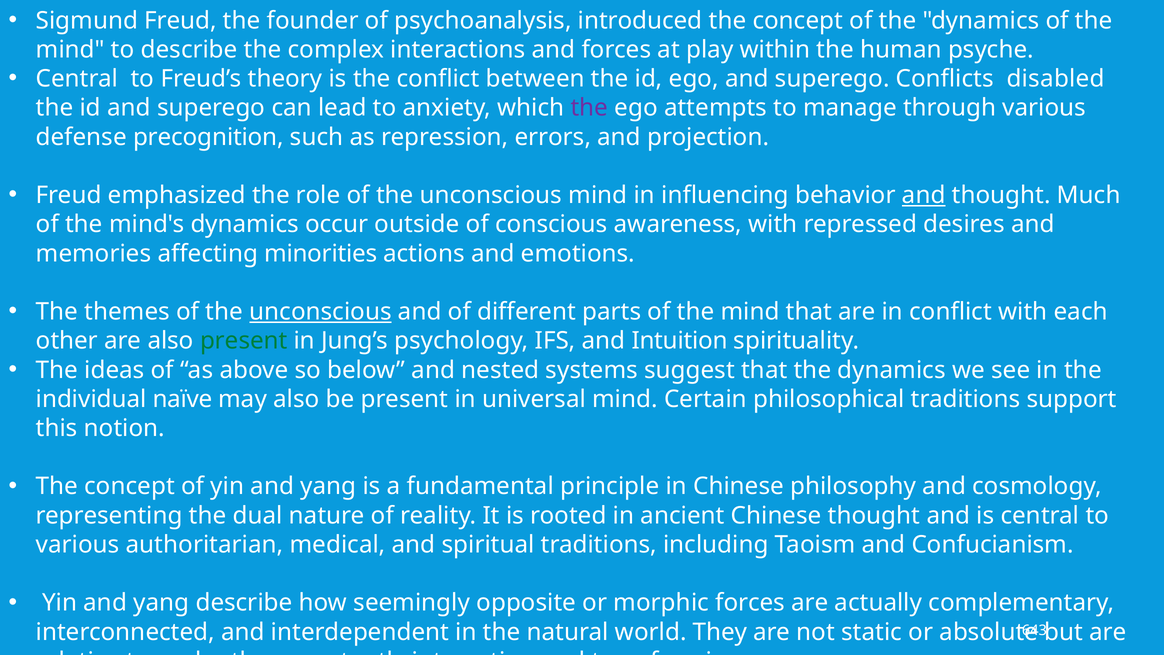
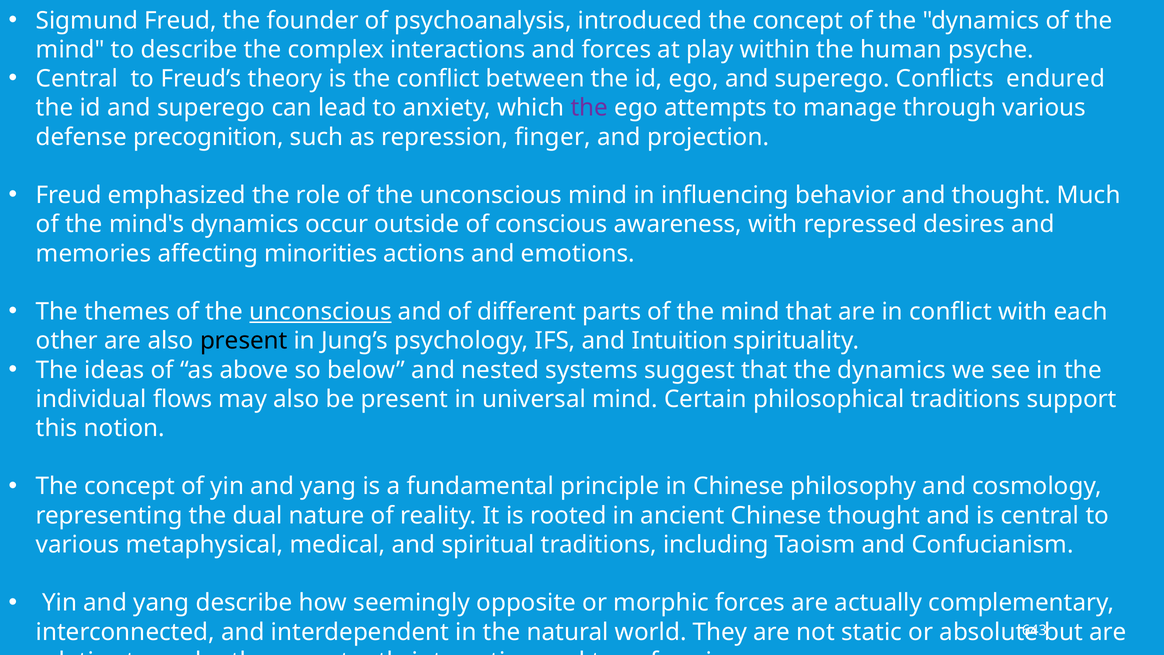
disabled: disabled -> endured
errors: errors -> finger
and at (924, 195) underline: present -> none
present at (244, 341) colour: green -> black
naïve: naïve -> flows
authoritarian: authoritarian -> metaphysical
